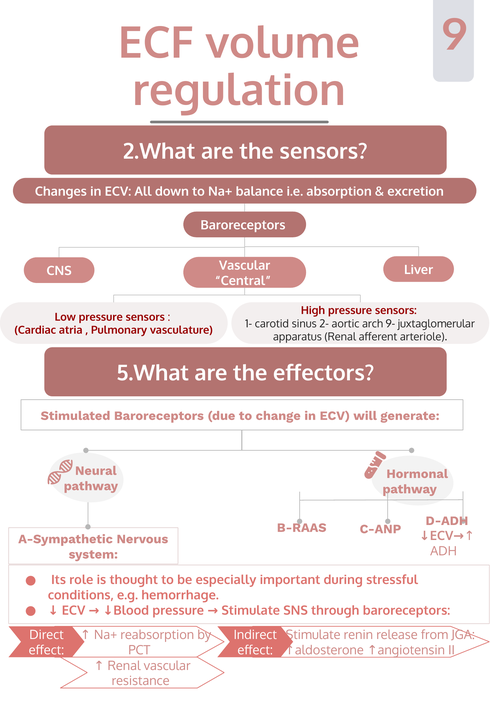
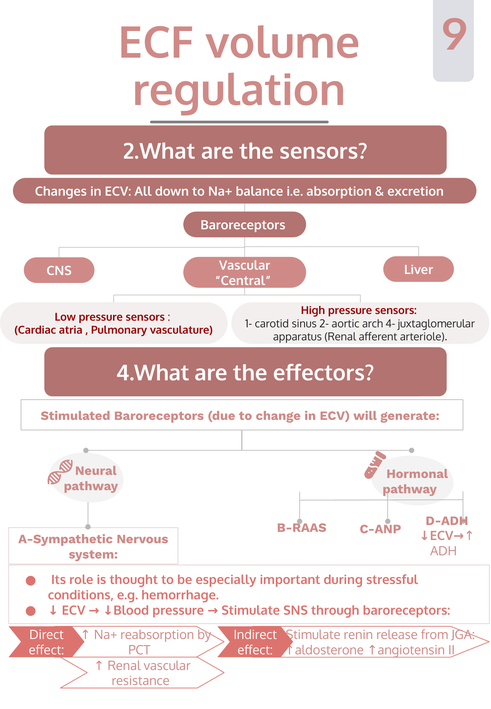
9-: 9- -> 4-
5.What: 5.What -> 4.What
